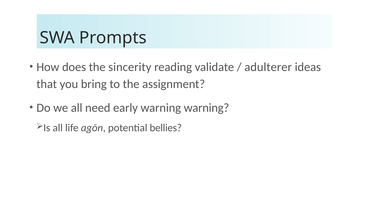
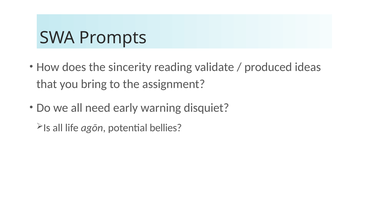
adulterer: adulterer -> produced
warning warning: warning -> disquiet
